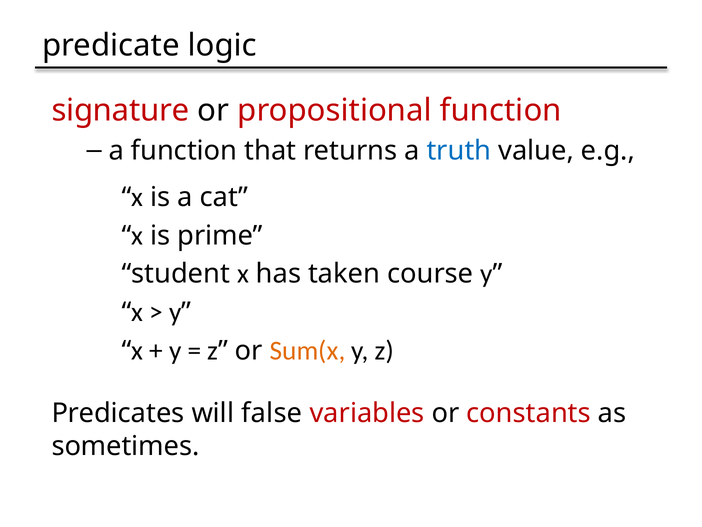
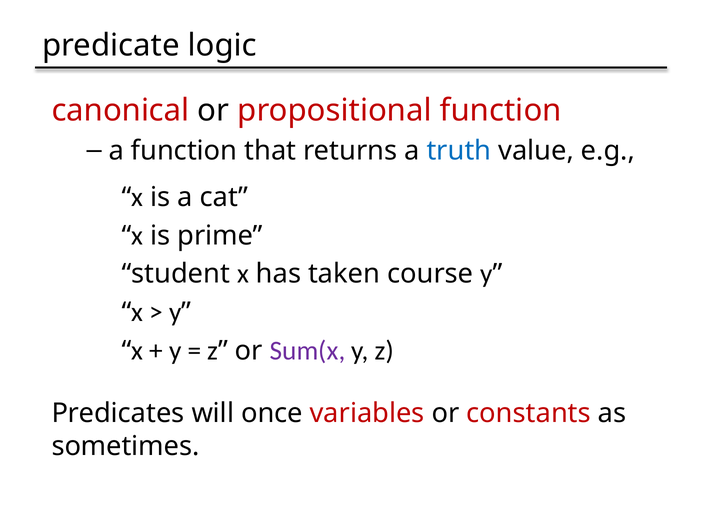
signature: signature -> canonical
Sum(x colour: orange -> purple
false: false -> once
